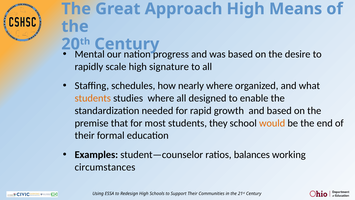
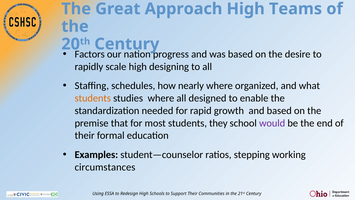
Means: Means -> Teams
Mental: Mental -> Factors
signature: signature -> designing
would colour: orange -> purple
balances: balances -> stepping
